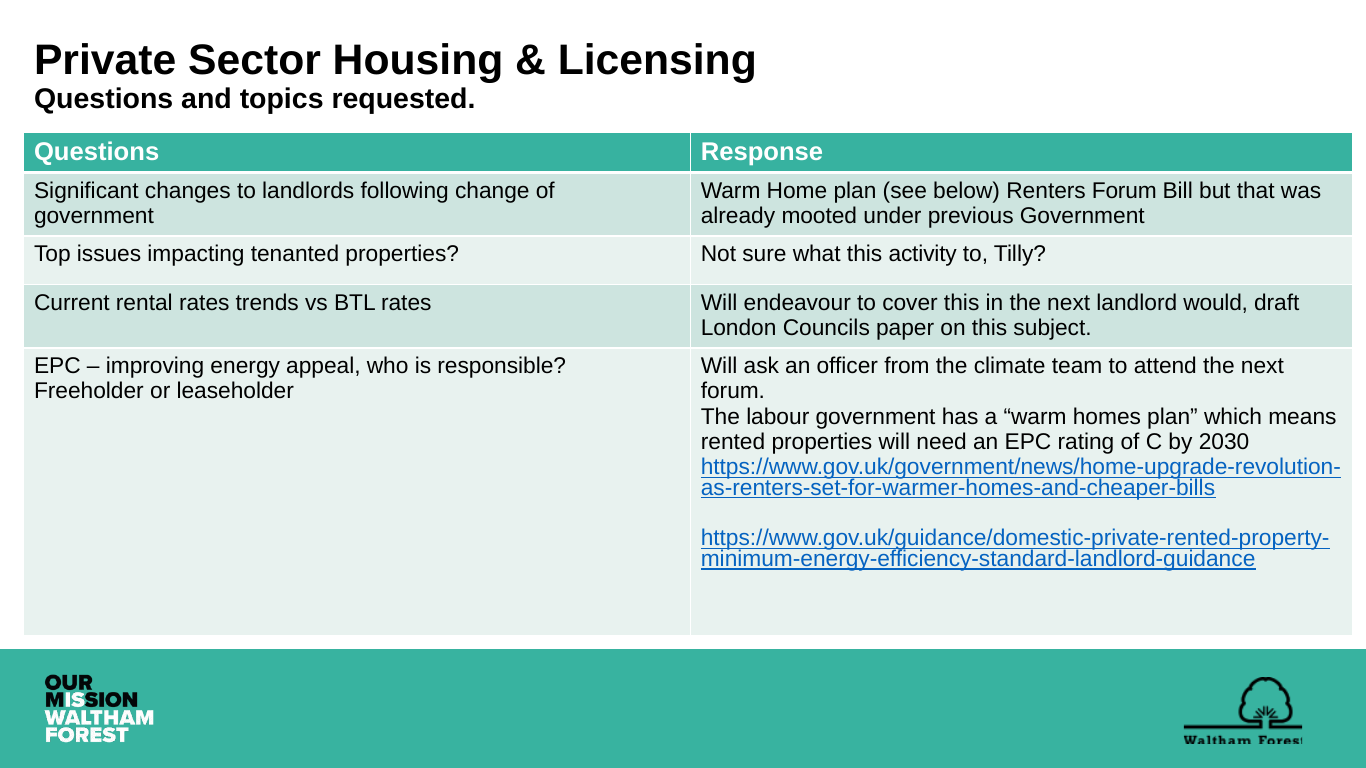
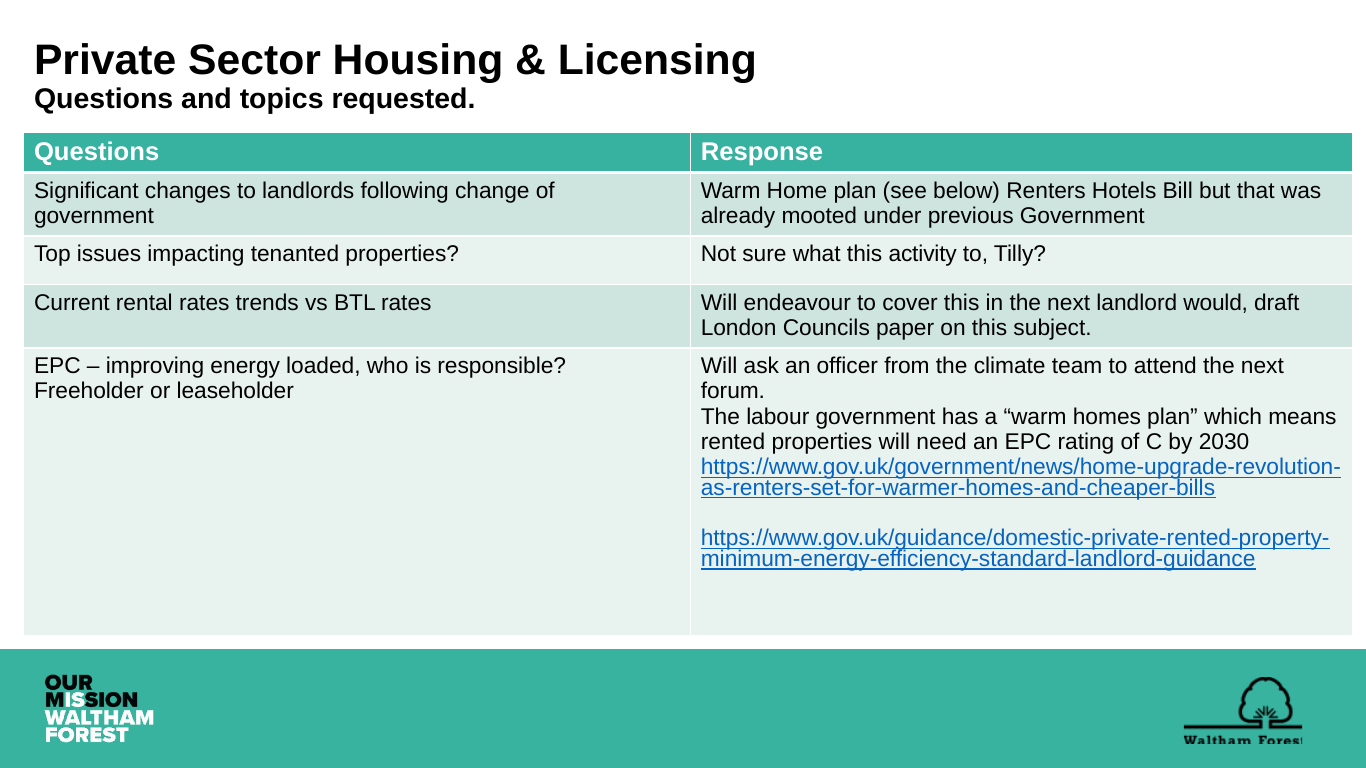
Renters Forum: Forum -> Hotels
appeal: appeal -> loaded
